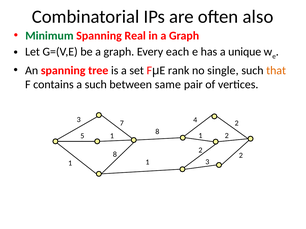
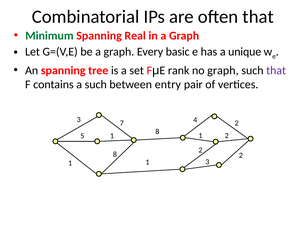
often also: also -> that
each: each -> basic
no single: single -> graph
that at (276, 71) colour: orange -> purple
same: same -> entry
